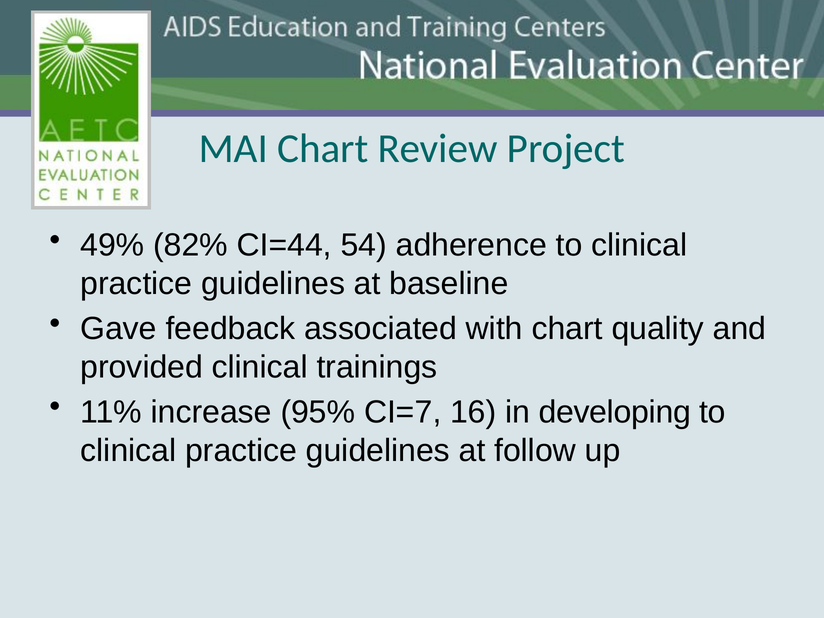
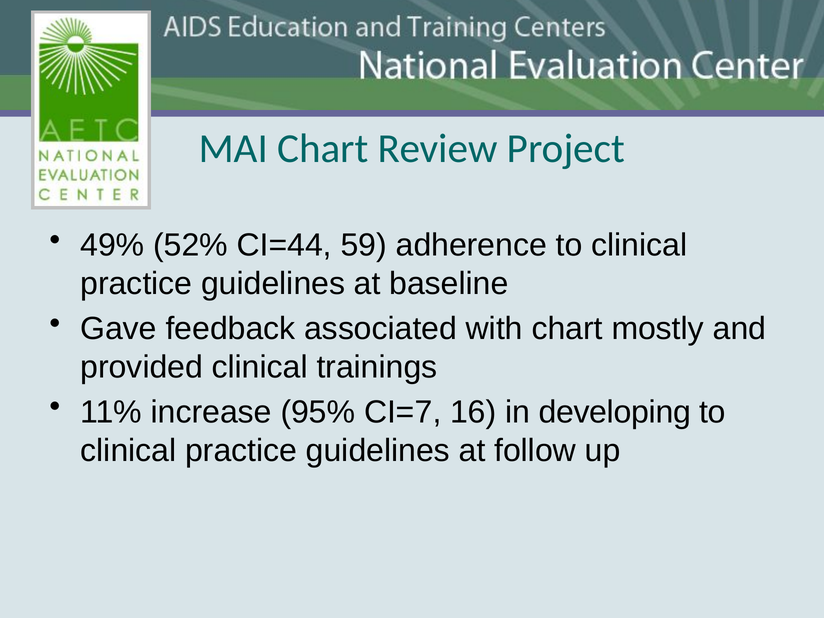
82%: 82% -> 52%
54: 54 -> 59
quality: quality -> mostly
